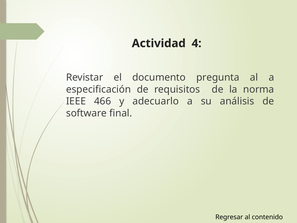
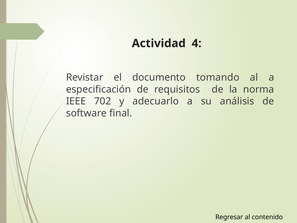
pregunta: pregunta -> tomando
466: 466 -> 702
